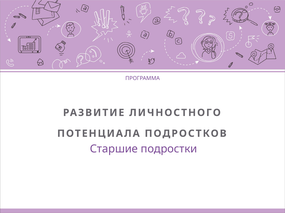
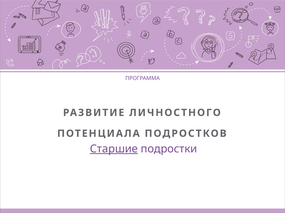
Старшие underline: none -> present
